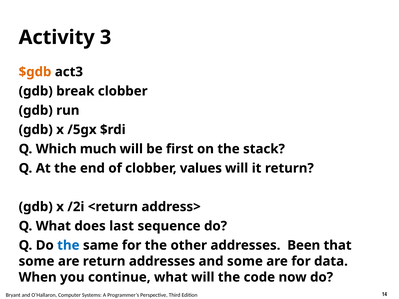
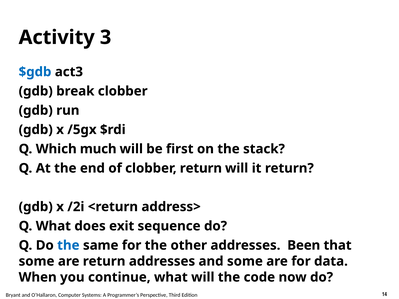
$gdb colour: orange -> blue
clobber values: values -> return
last: last -> exit
